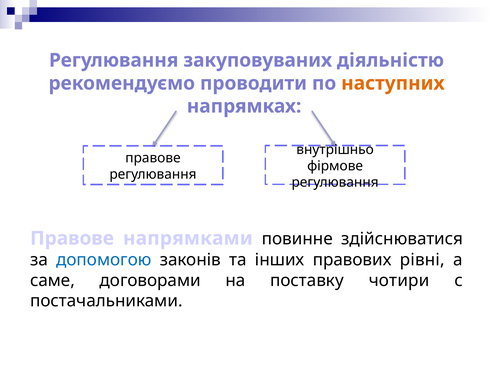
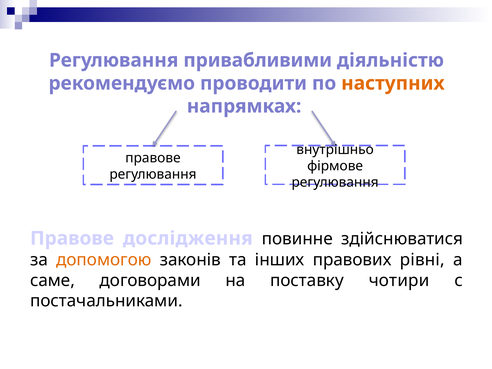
закуповуваних: закуповуваних -> привабливими
напрямками: напрямками -> дослідження
допомогою colour: blue -> orange
